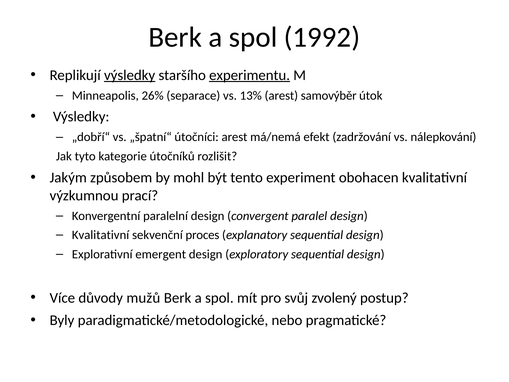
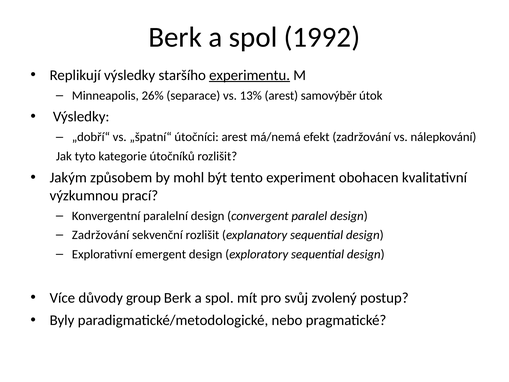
výsledky at (130, 75) underline: present -> none
Kvalitativní at (101, 235): Kvalitativní -> Zadržování
sekvenční proces: proces -> rozlišit
mužů: mužů -> group
